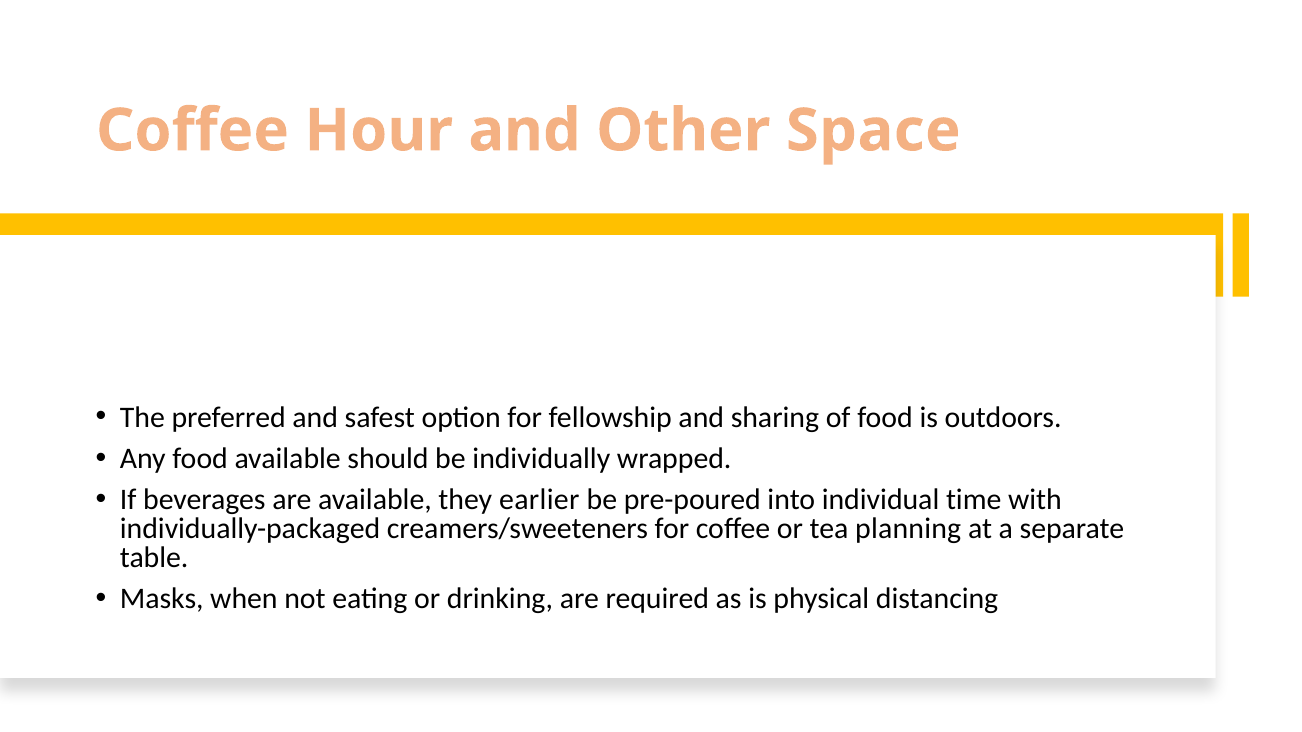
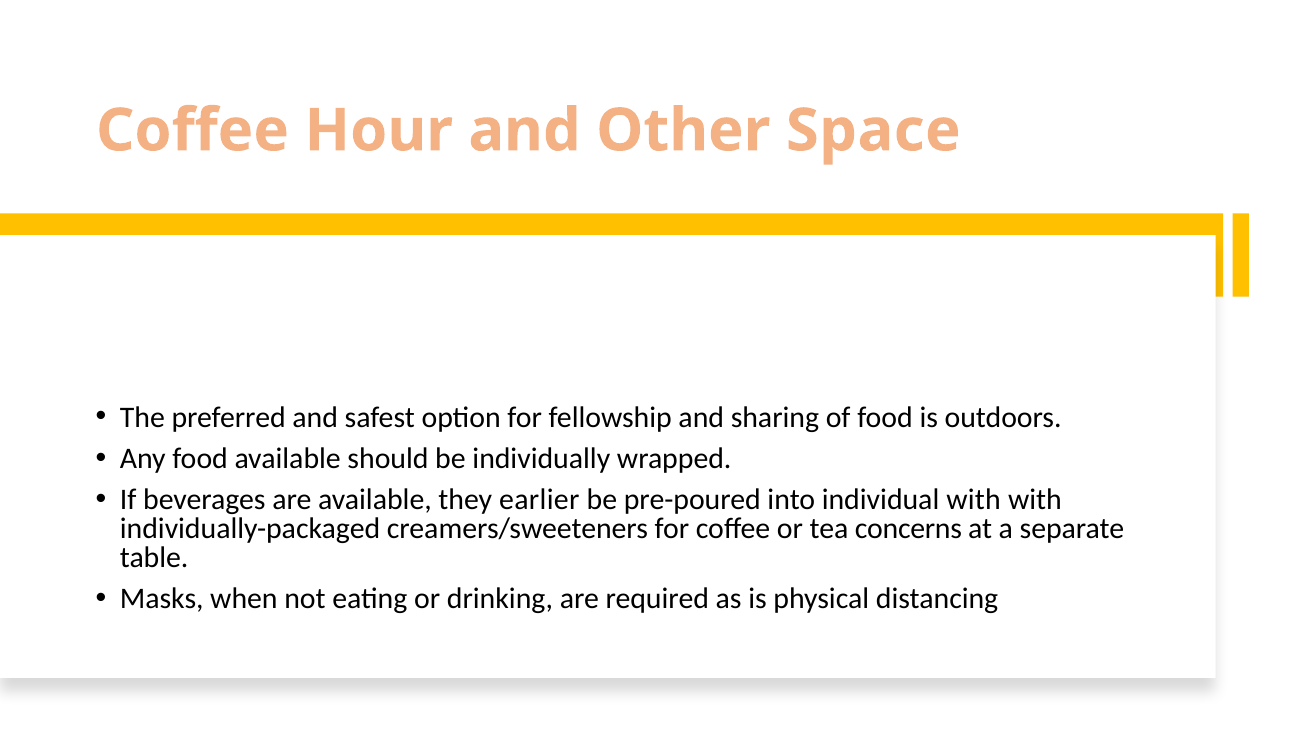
individual time: time -> with
planning: planning -> concerns
